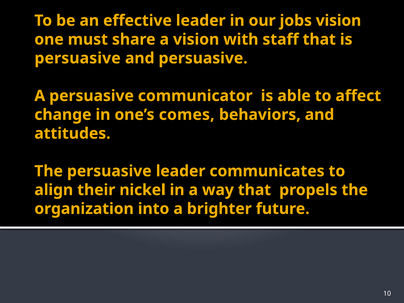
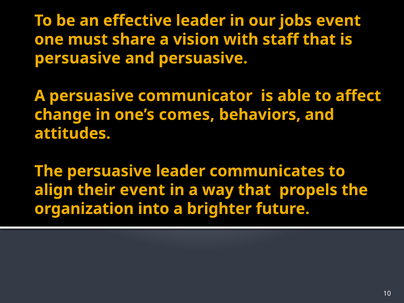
jobs vision: vision -> event
their nickel: nickel -> event
